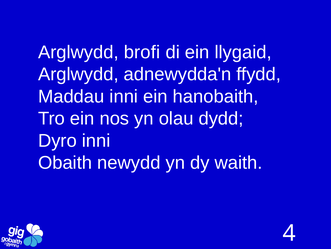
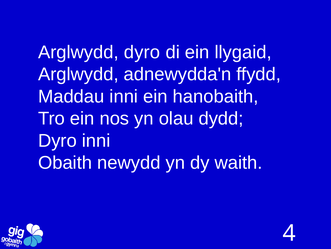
Arglwydd brofi: brofi -> dyro
